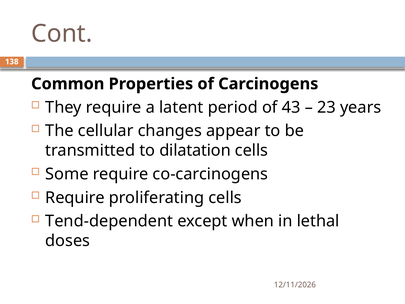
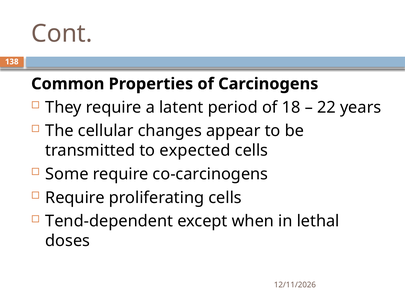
43: 43 -> 18
23: 23 -> 22
dilatation: dilatation -> expected
